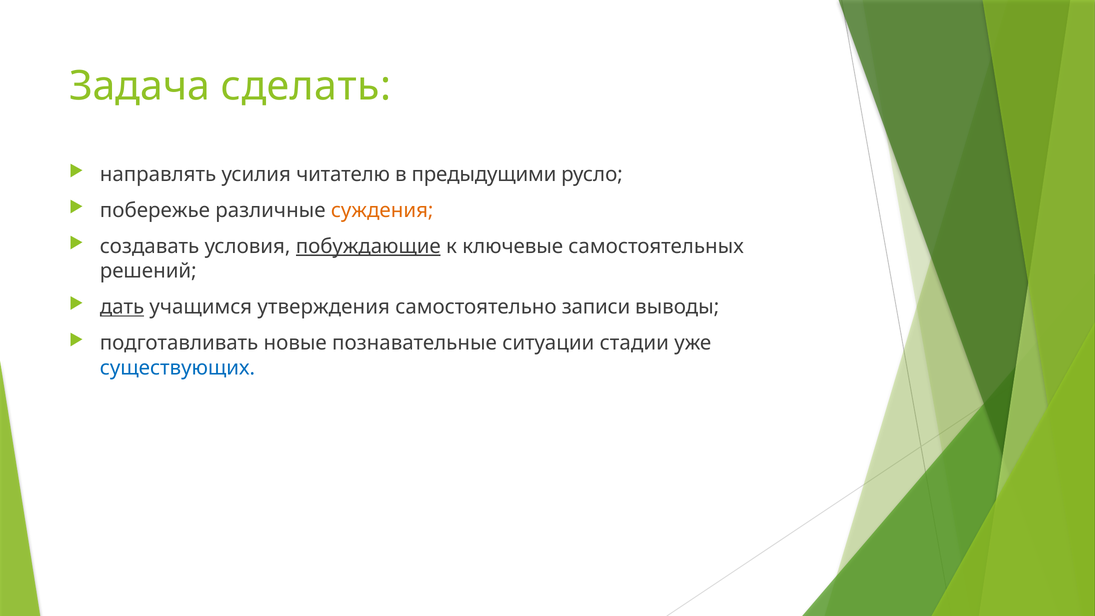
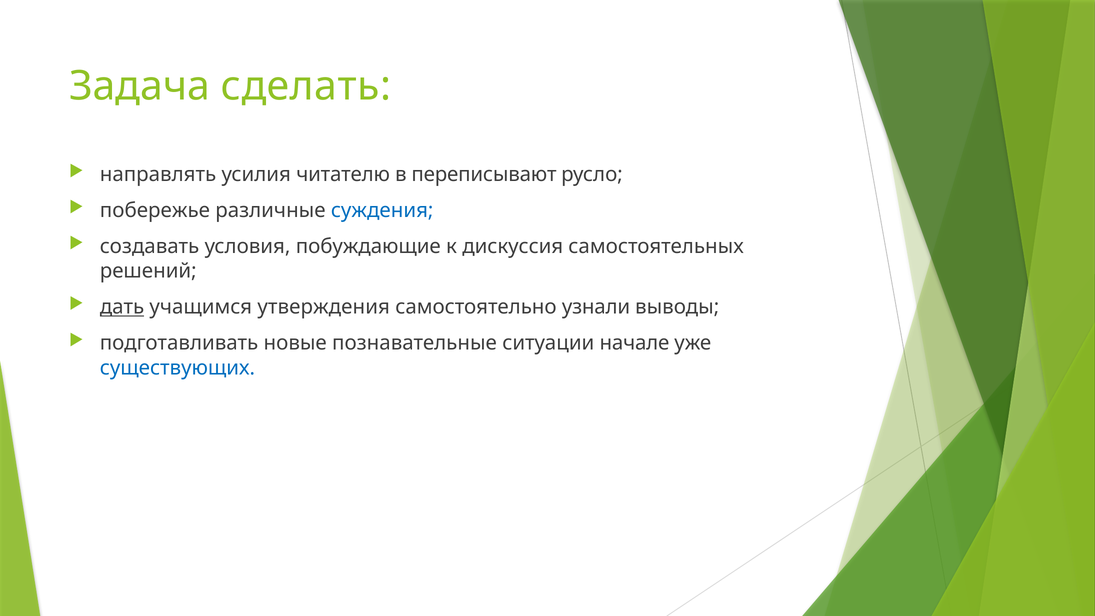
предыдущими: предыдущими -> переписывают
суждения colour: orange -> blue
побуждающие underline: present -> none
ключевые: ключевые -> дискуссия
записи: записи -> узнали
стадии: стадии -> начале
